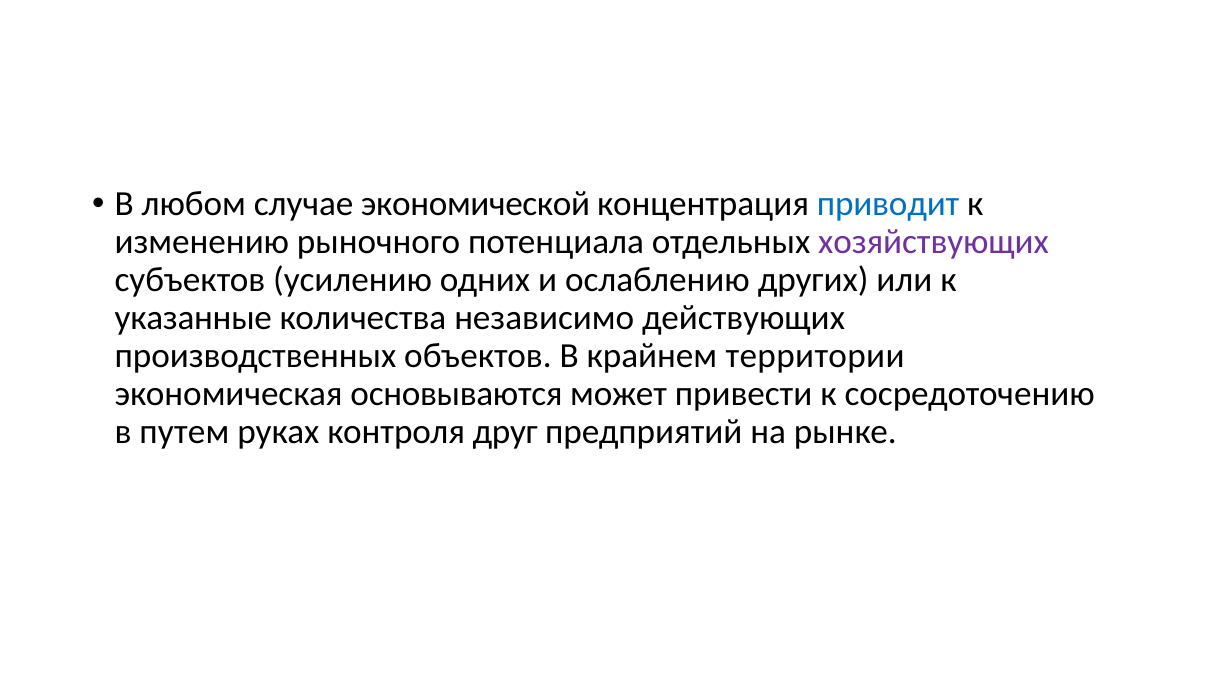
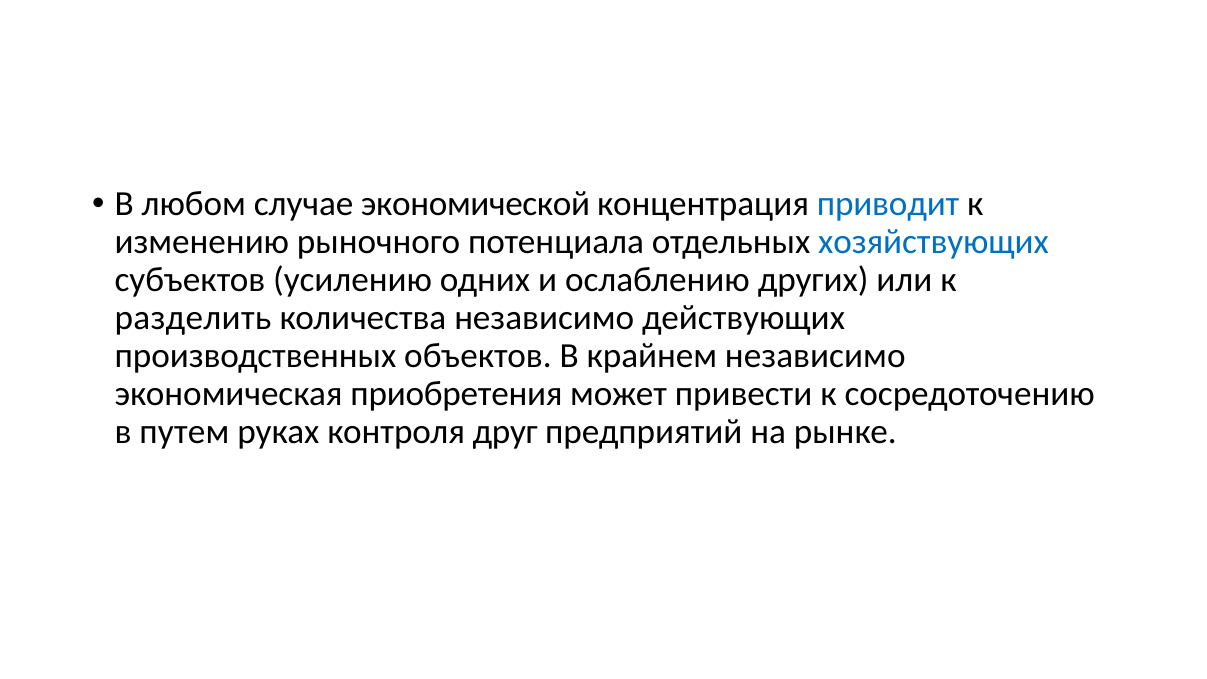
хозяйствующих colour: purple -> blue
указанные: указанные -> разделить
крайнем территории: территории -> независимо
основываются: основываются -> приобретения
